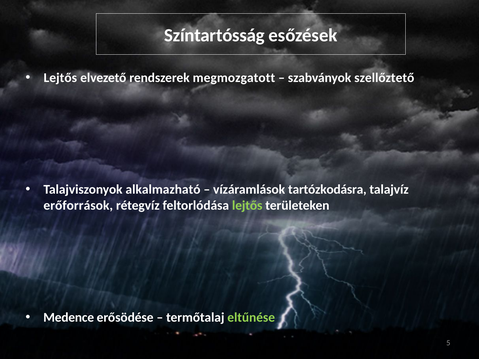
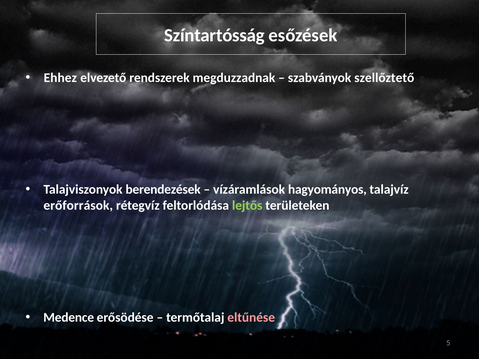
Lejtős at (60, 78): Lejtős -> Ehhez
megmozgatott: megmozgatott -> megduzzadnak
alkalmazható: alkalmazható -> berendezések
tartózkodásra: tartózkodásra -> hagyományos
eltűnése colour: light green -> pink
